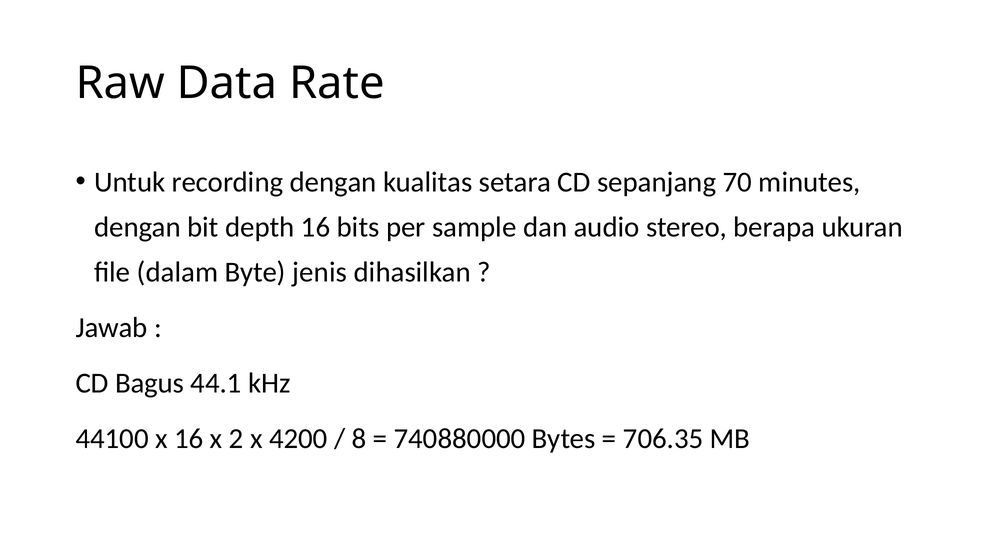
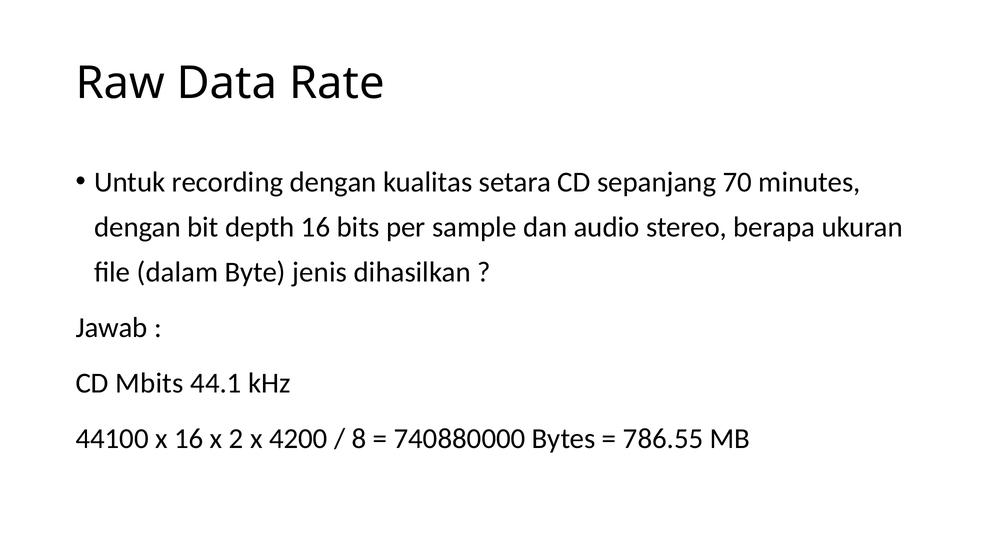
Bagus: Bagus -> Mbits
706.35: 706.35 -> 786.55
